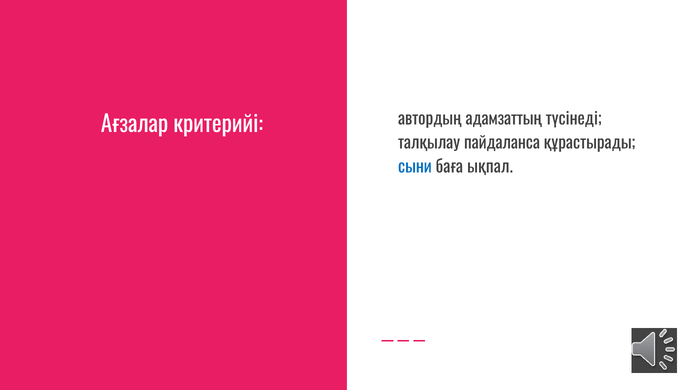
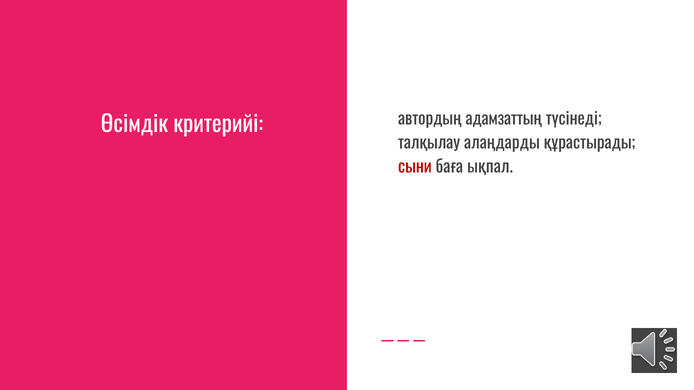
Ағзалар: Ағзалар -> Өсімдік
пайдаланса: пайдаланса -> алаңдарды
сыни colour: blue -> red
